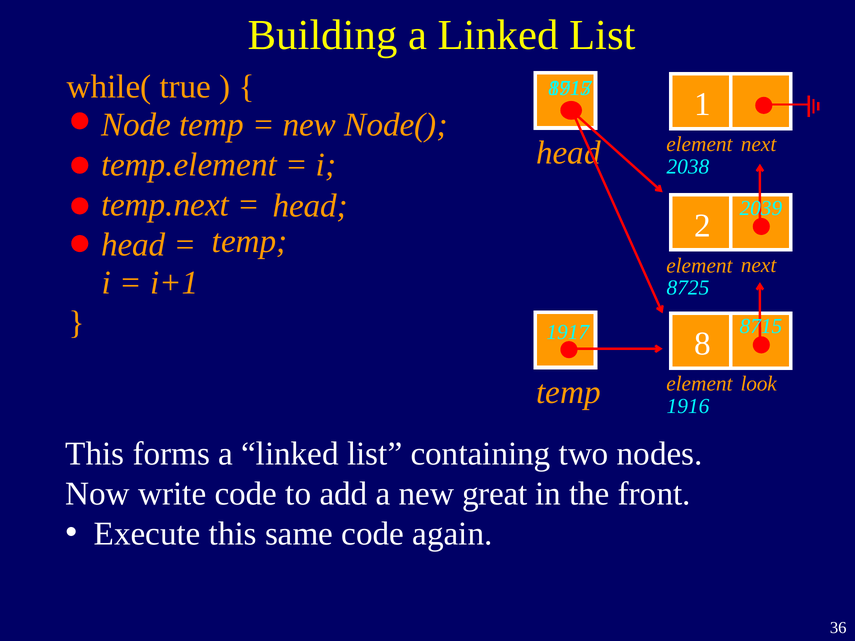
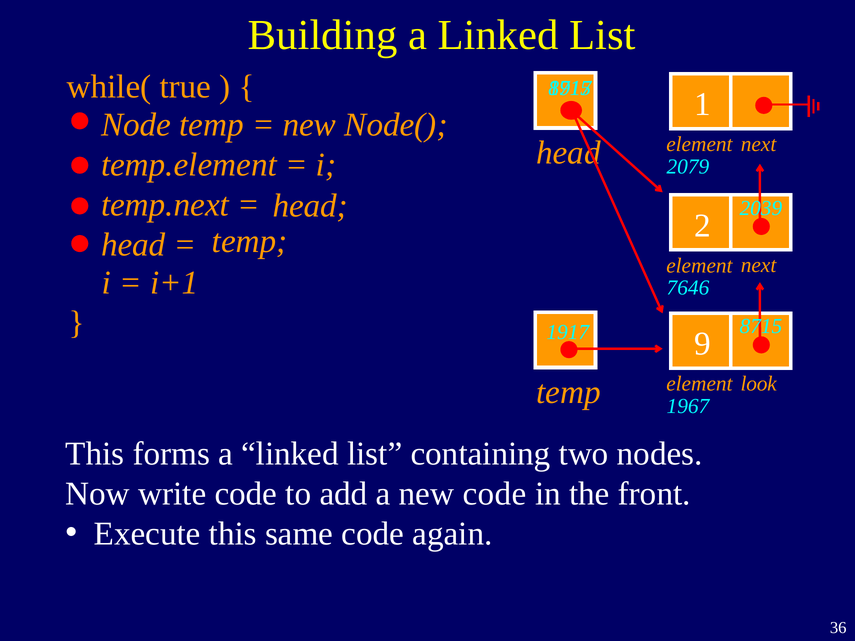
2038: 2038 -> 2079
8725: 8725 -> 7646
8: 8 -> 9
1916: 1916 -> 1967
new great: great -> code
